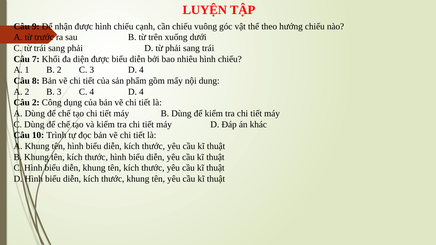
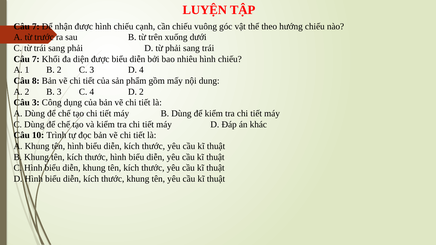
9 at (36, 26): 9 -> 7
4 D 4: 4 -> 2
Câu 2: 2 -> 3
